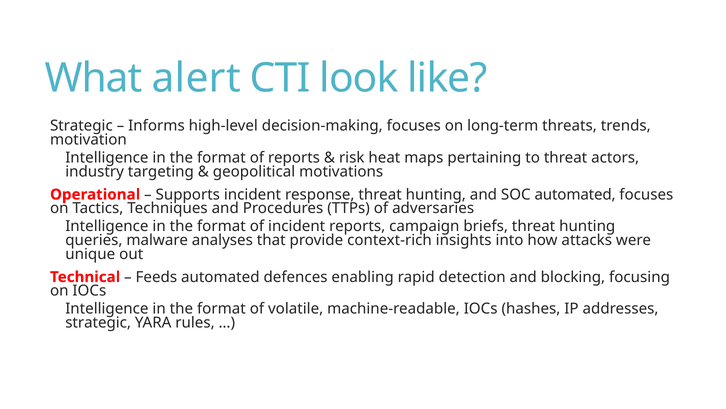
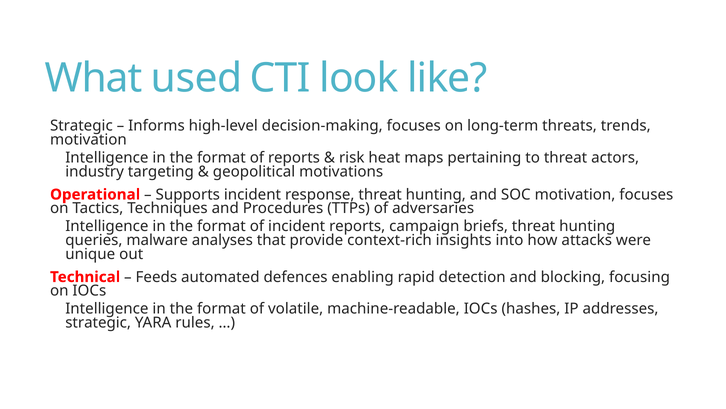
alert: alert -> used
SOC automated: automated -> motivation
